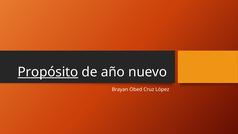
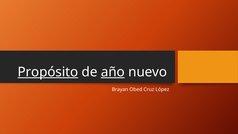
año underline: none -> present
